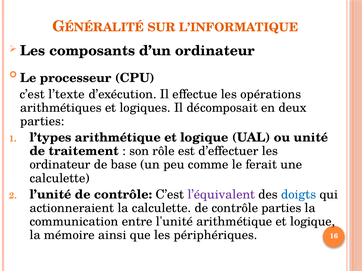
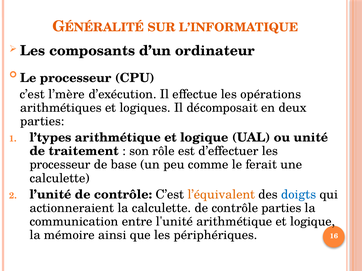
l’texte: l’texte -> l’mère
ordinateur at (60, 165): ordinateur -> processeur
l’équivalent colour: purple -> orange
